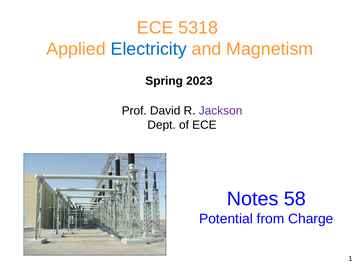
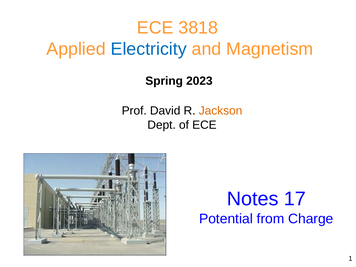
5318: 5318 -> 3818
Jackson colour: purple -> orange
58: 58 -> 17
